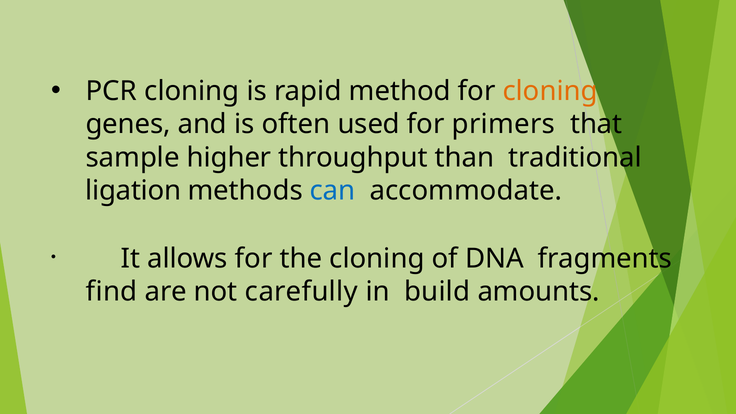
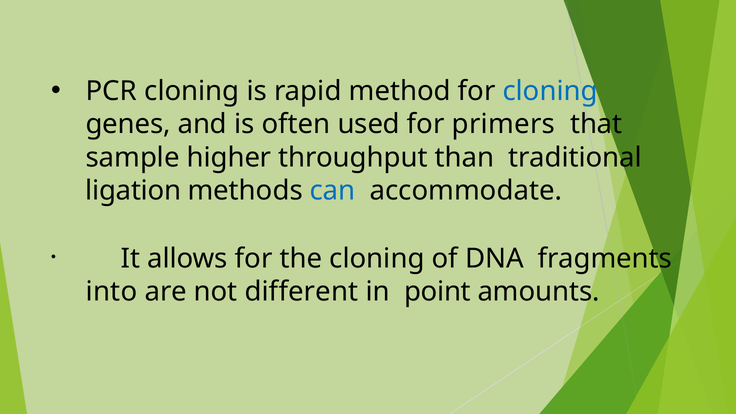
cloning at (550, 91) colour: orange -> blue
find: find -> into
carefully: carefully -> different
build: build -> point
